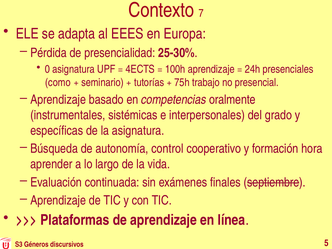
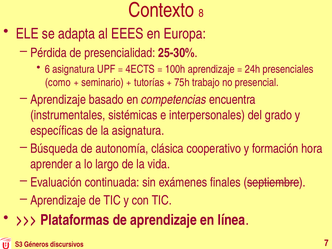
7: 7 -> 8
0: 0 -> 6
oralmente: oralmente -> encuentra
control: control -> clásica
5: 5 -> 7
